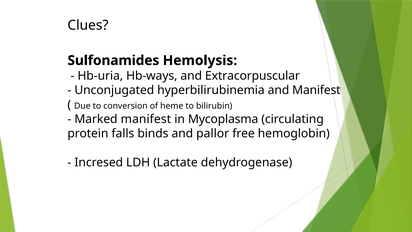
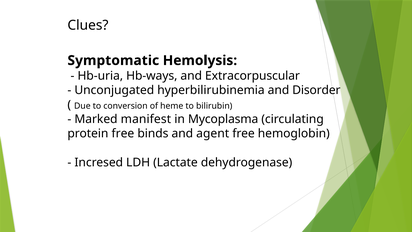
Sulfonamides: Sulfonamides -> Symptomatic
and Manifest: Manifest -> Disorder
protein falls: falls -> free
pallor: pallor -> agent
